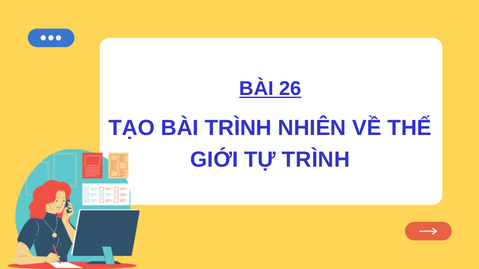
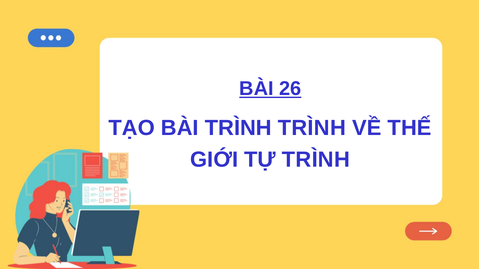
TRÌNH NHIÊN: NHIÊN -> TRÌNH
